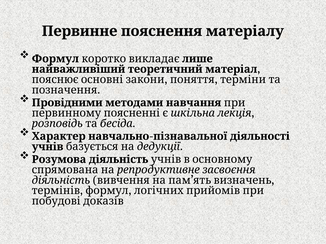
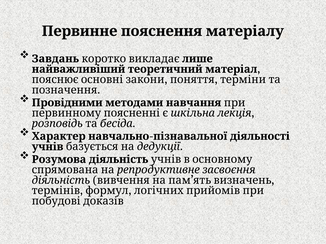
Формул at (55, 59): Формул -> Завдань
